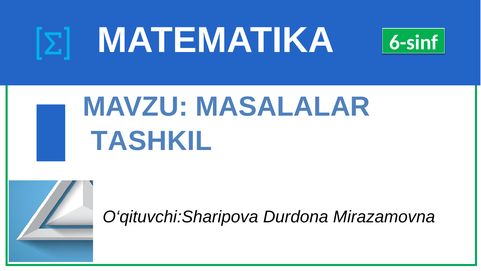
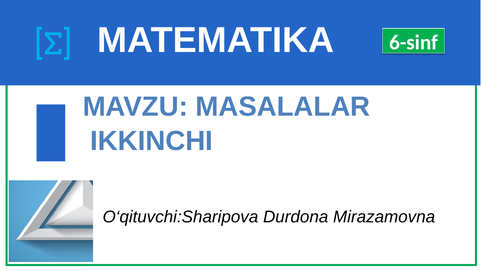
TASHKIL: TASHKIL -> IKKINCHI
